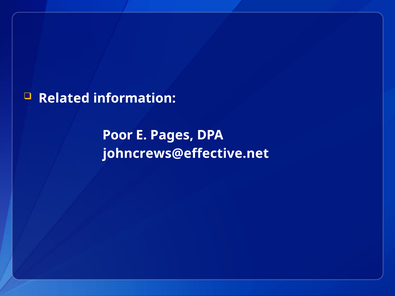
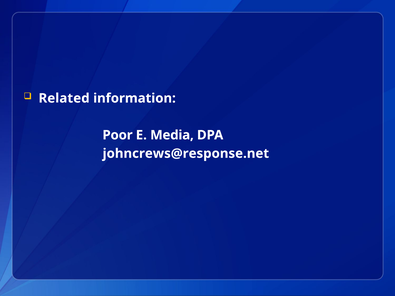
Pages: Pages -> Media
johncrews@effective.net: johncrews@effective.net -> johncrews@response.net
